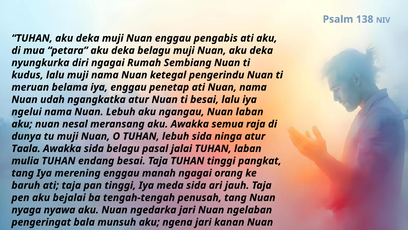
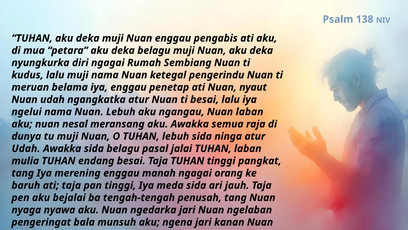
Nuan nama: nama -> nyaut
Taala at (26, 148): Taala -> Udah
